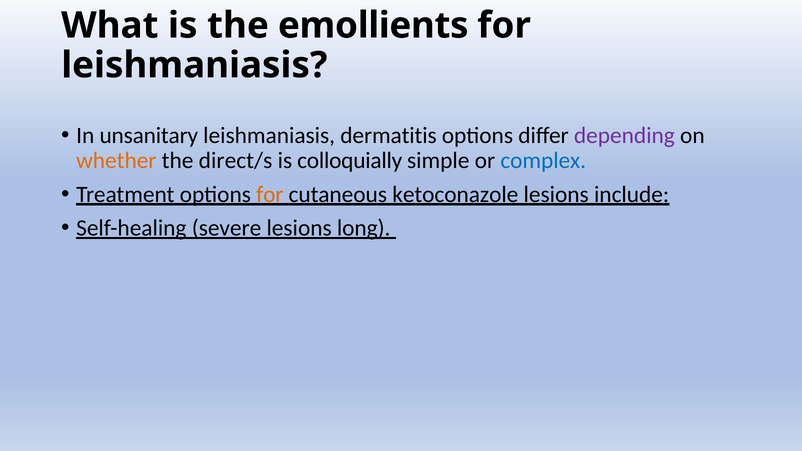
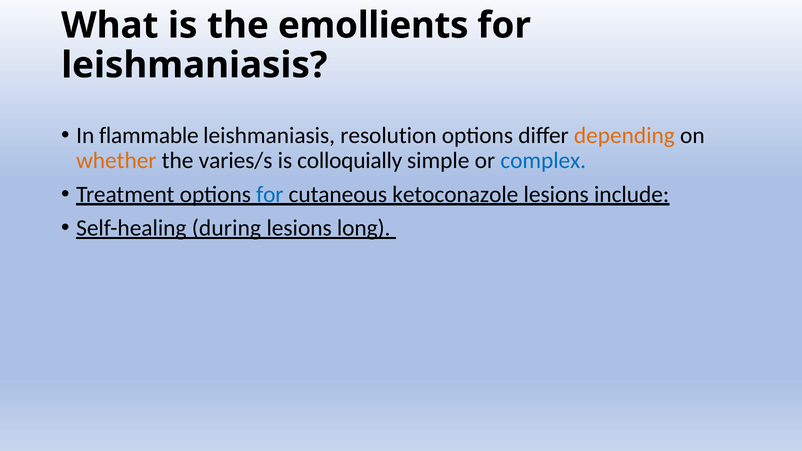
unsanitary: unsanitary -> flammable
dermatitis: dermatitis -> resolution
depending colour: purple -> orange
direct/s: direct/s -> varies/s
for at (270, 194) colour: orange -> blue
severe: severe -> during
